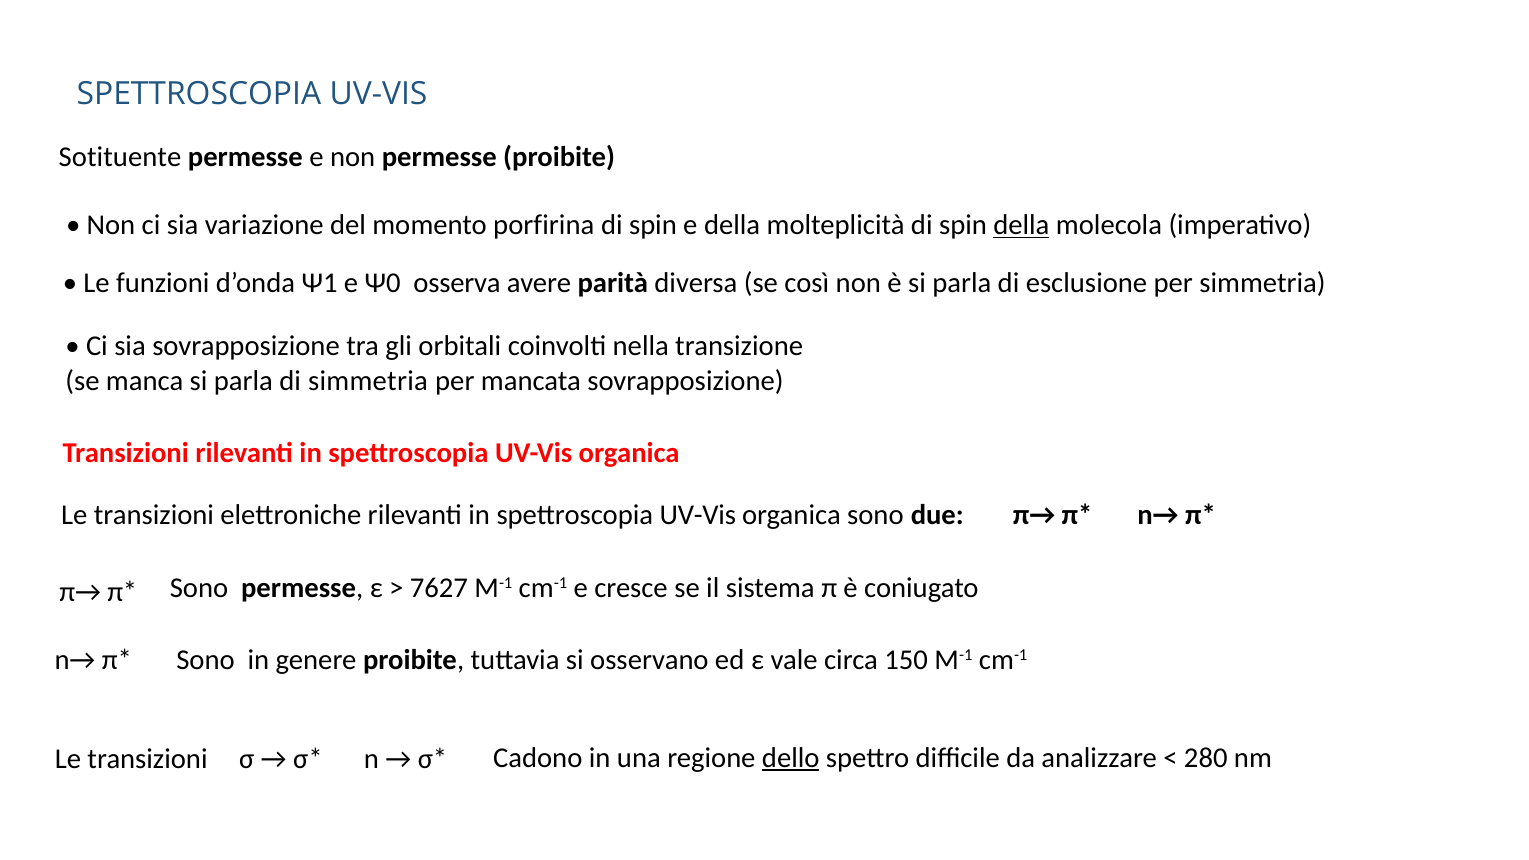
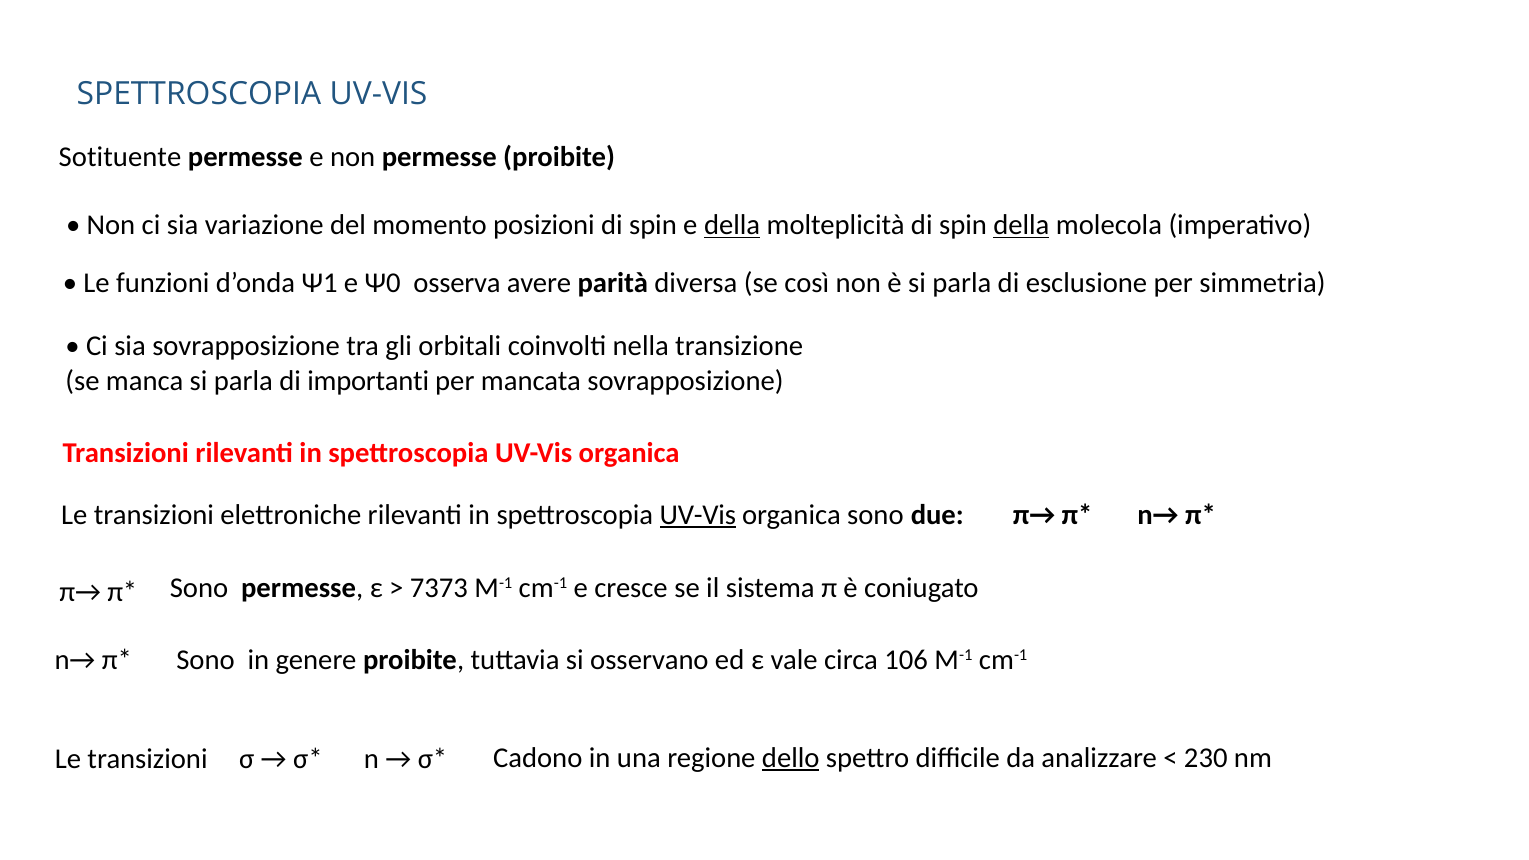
porfirina: porfirina -> posizioni
della at (732, 225) underline: none -> present
di simmetria: simmetria -> importanti
UV-Vis at (698, 515) underline: none -> present
7627: 7627 -> 7373
150: 150 -> 106
280: 280 -> 230
